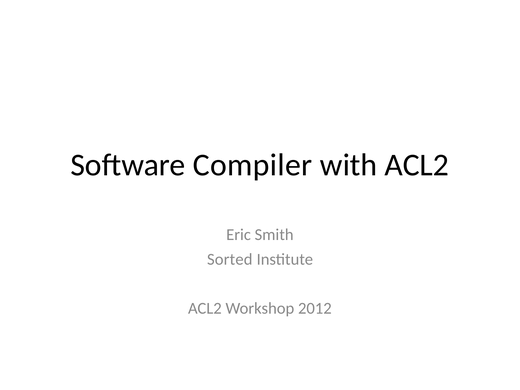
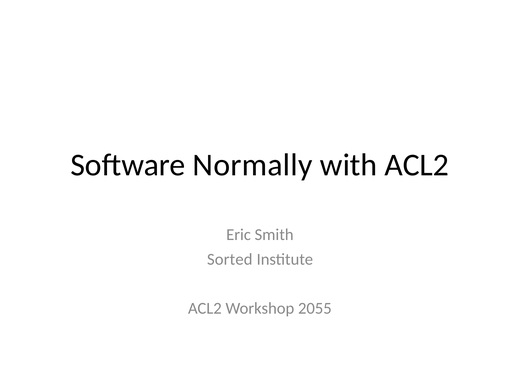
Compiler: Compiler -> Normally
2012: 2012 -> 2055
